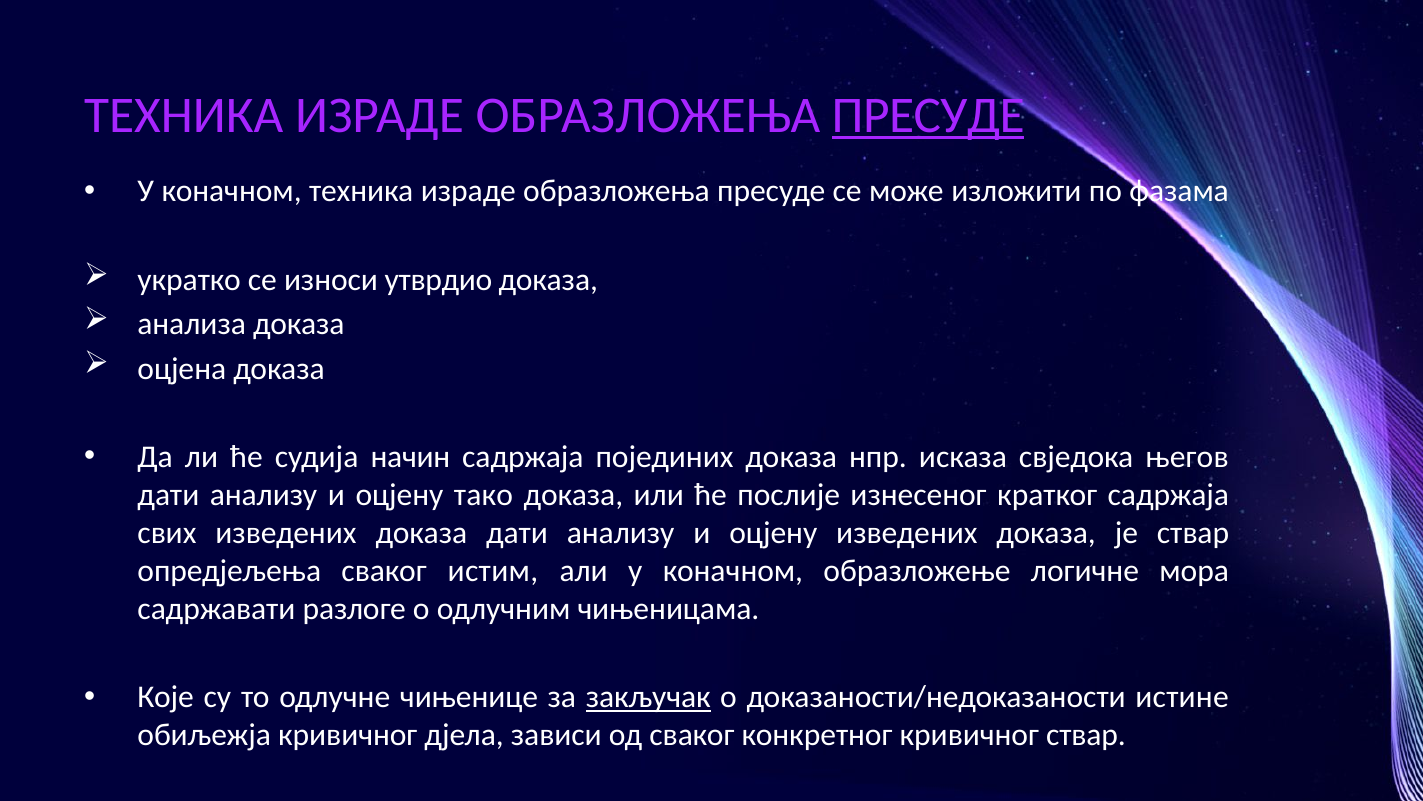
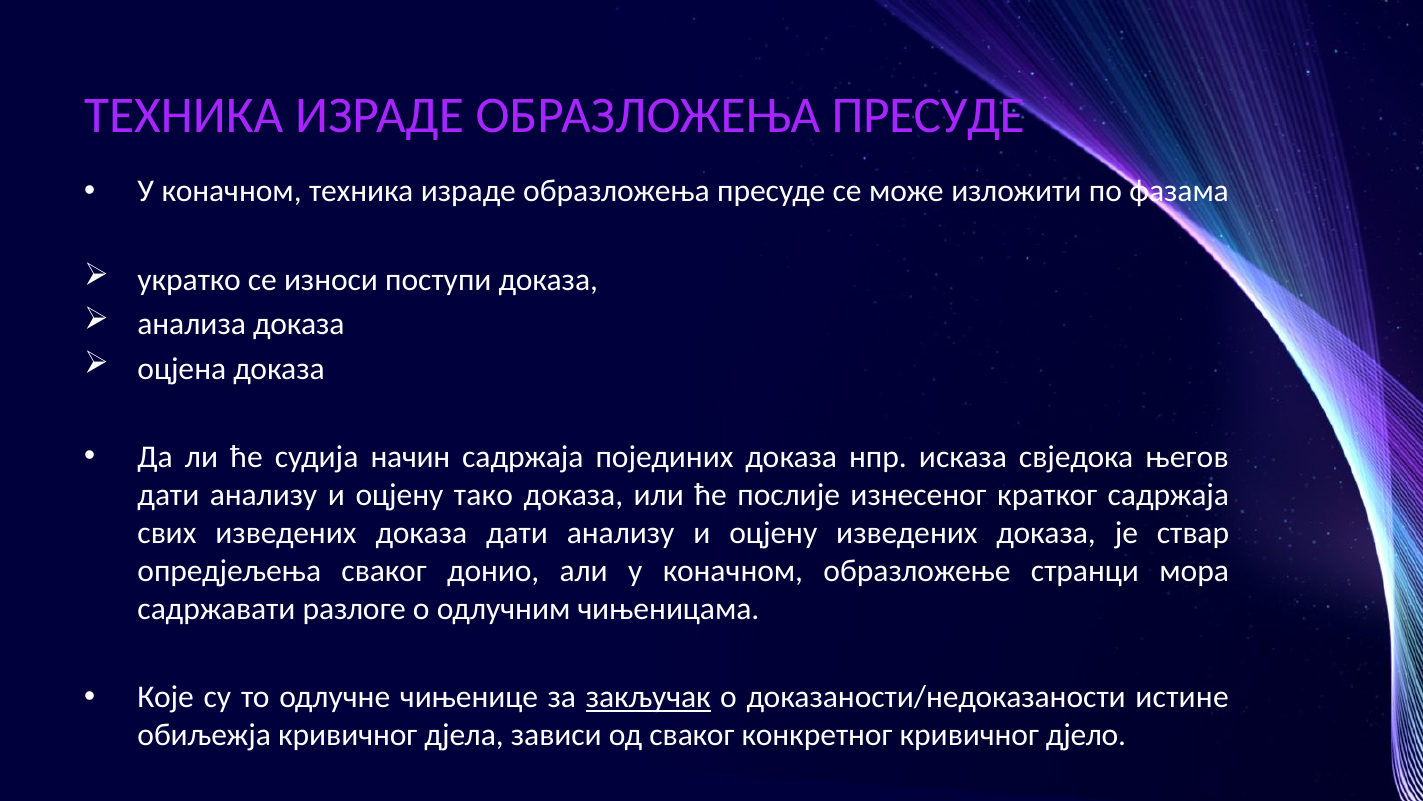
ПРЕСУДЕ at (928, 116) underline: present -> none
утврдио: утврдио -> поступи
истим: истим -> донио
логичне: логичне -> странци
кривичног ствар: ствар -> дјело
